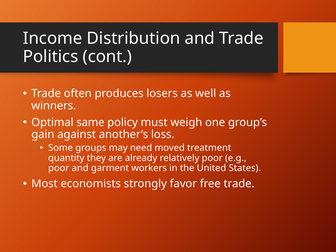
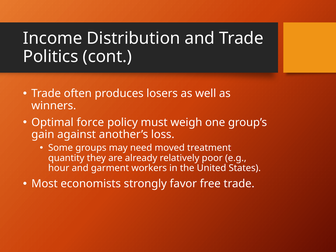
same: same -> force
poor at (59, 168): poor -> hour
